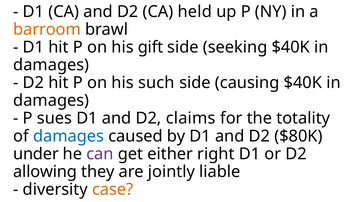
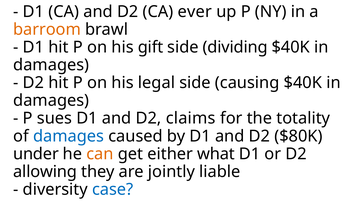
held: held -> ever
seeking: seeking -> dividing
such: such -> legal
can colour: purple -> orange
right: right -> what
case colour: orange -> blue
